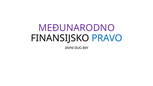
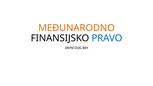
MEĐUNARODNO colour: purple -> orange
